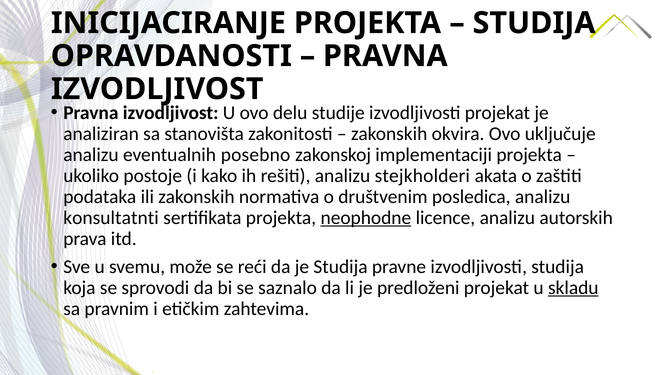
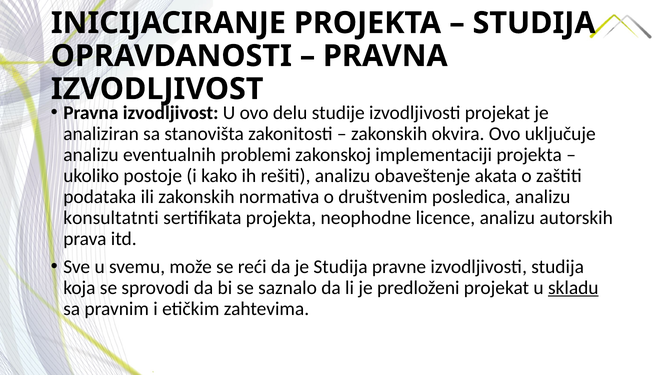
posebno: posebno -> problemi
stejkholderi: stejkholderi -> obaveštenje
neophodne underline: present -> none
